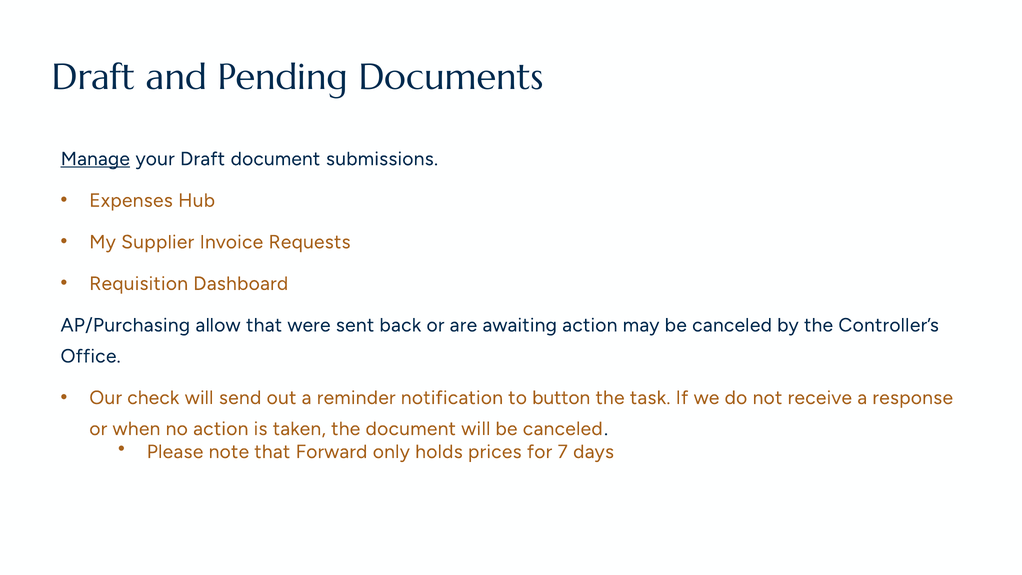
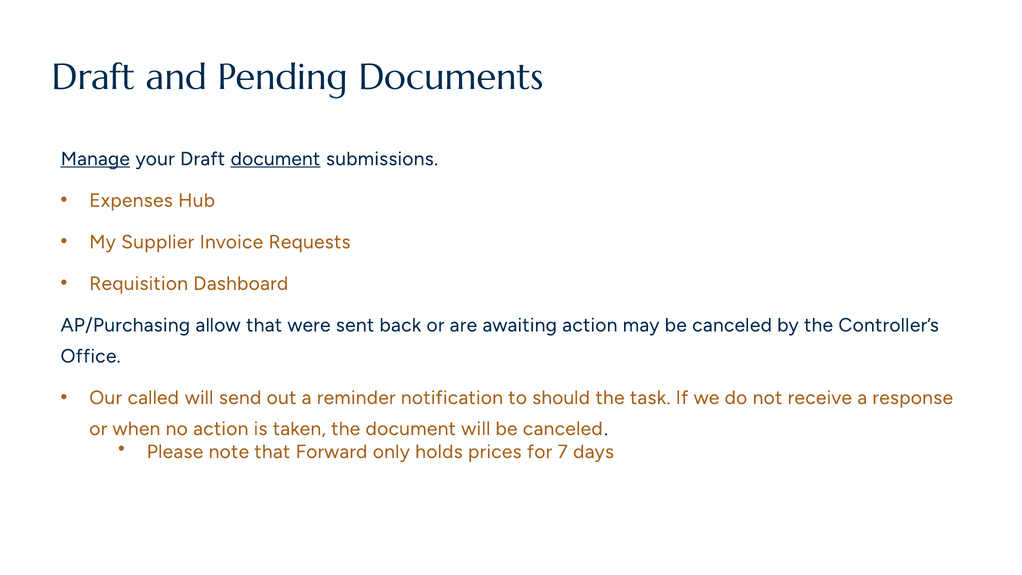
document at (275, 159) underline: none -> present
check: check -> called
button: button -> should
